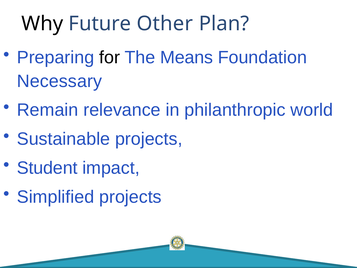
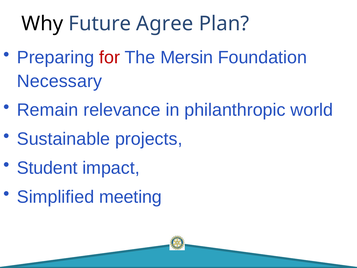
Other: Other -> Agree
for colour: black -> red
Means: Means -> Mersin
Simplified projects: projects -> meeting
